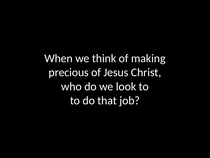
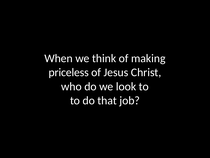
precious: precious -> priceless
